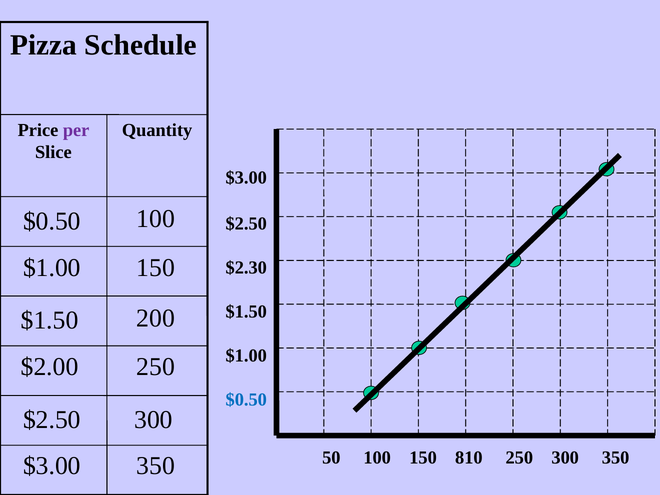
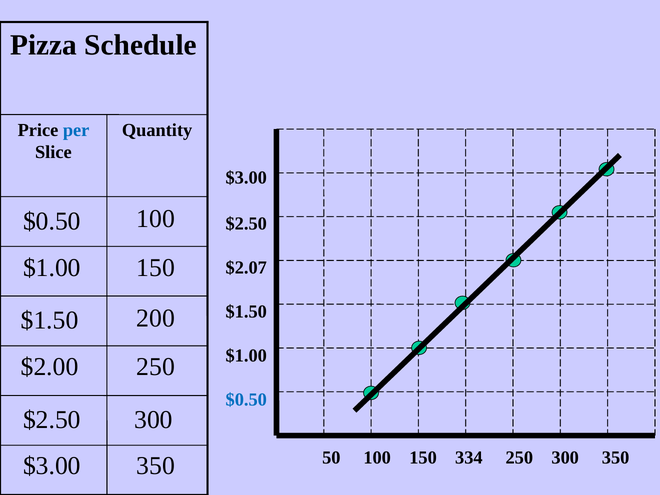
per colour: purple -> blue
$2.30: $2.30 -> $2.07
810: 810 -> 334
